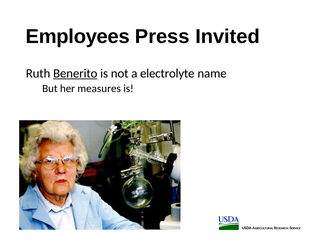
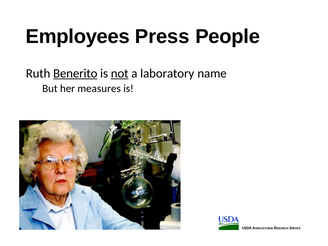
Invited: Invited -> People
not underline: none -> present
electrolyte: electrolyte -> laboratory
